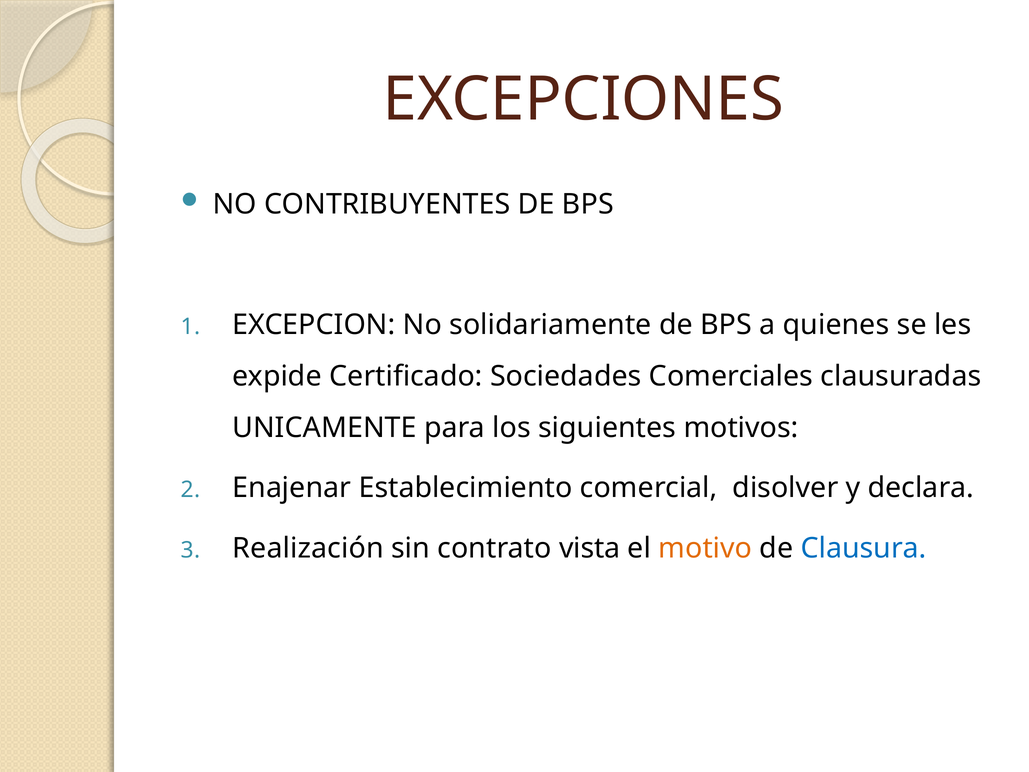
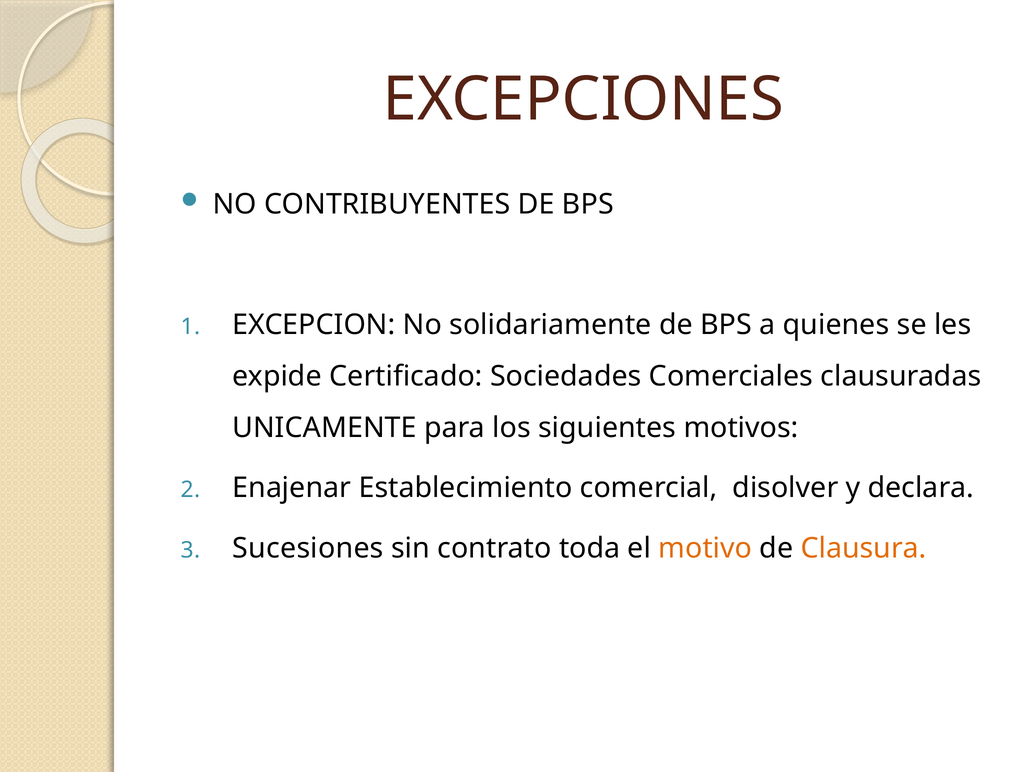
Realización: Realización -> Sucesiones
vista: vista -> toda
Clausura colour: blue -> orange
